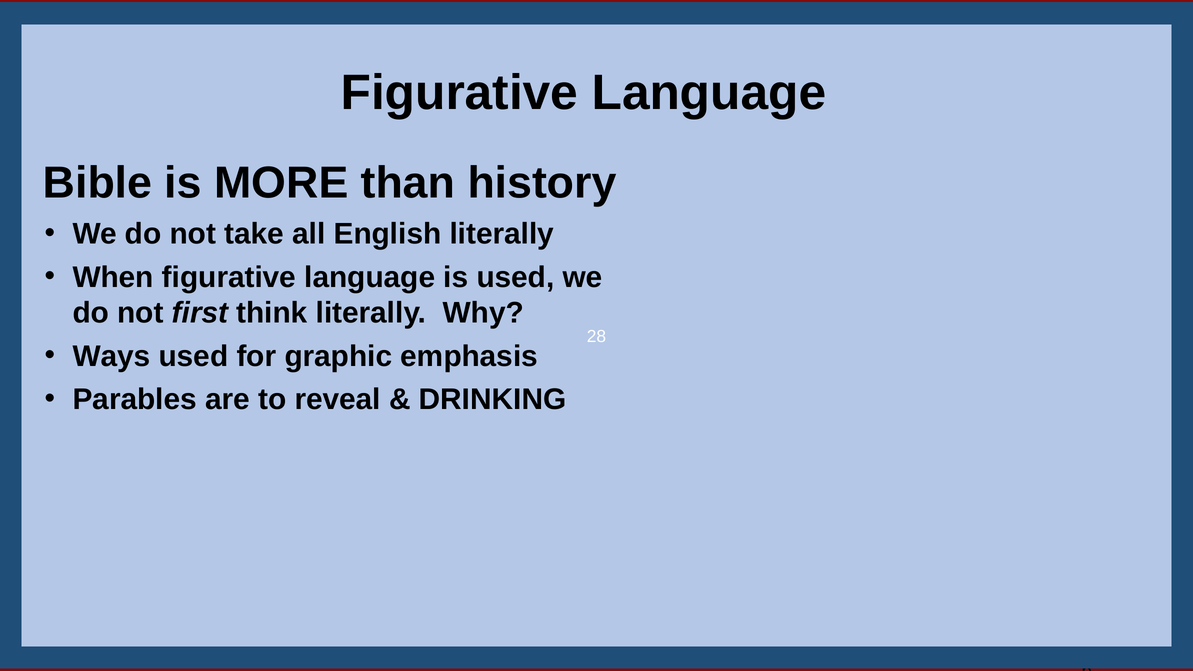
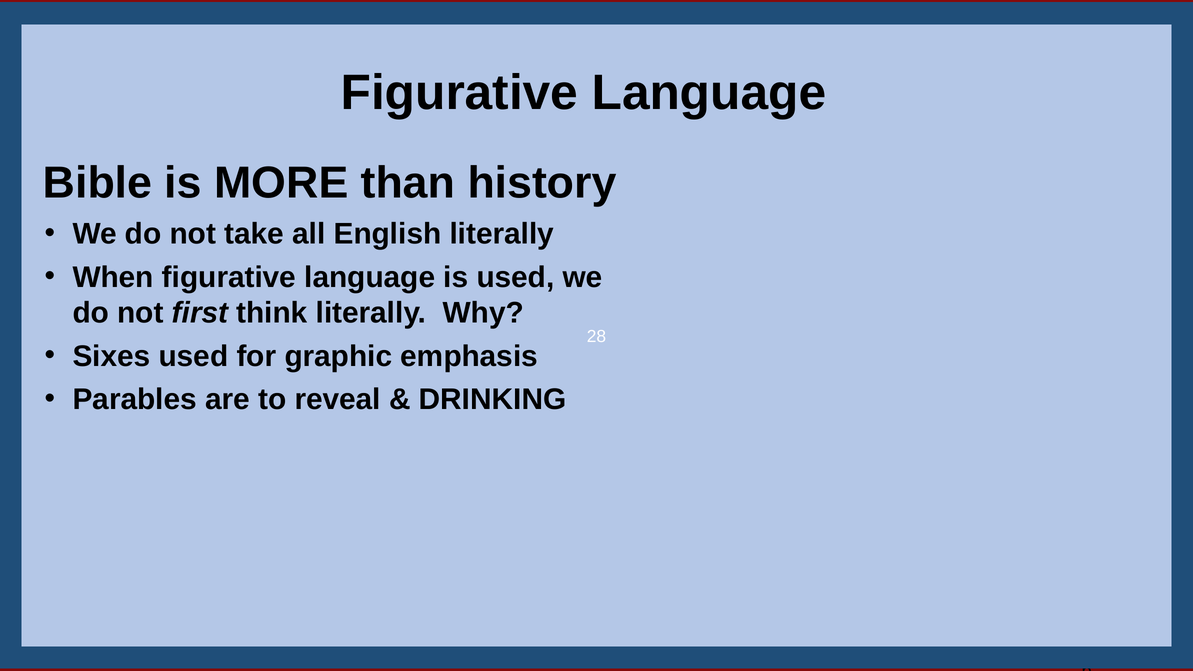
Ways: Ways -> Sixes
